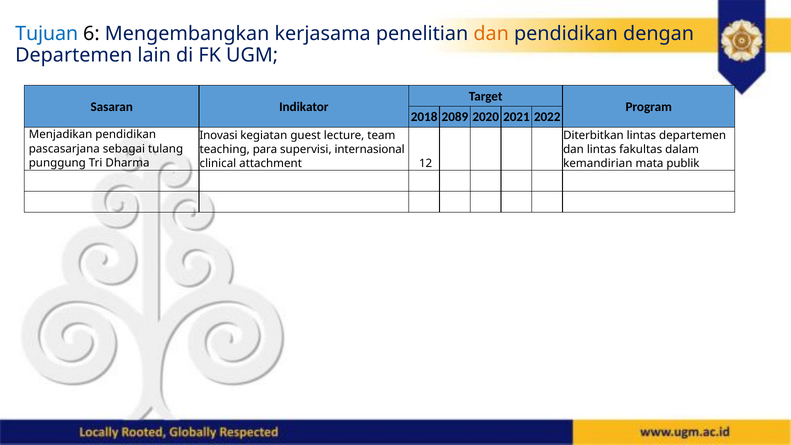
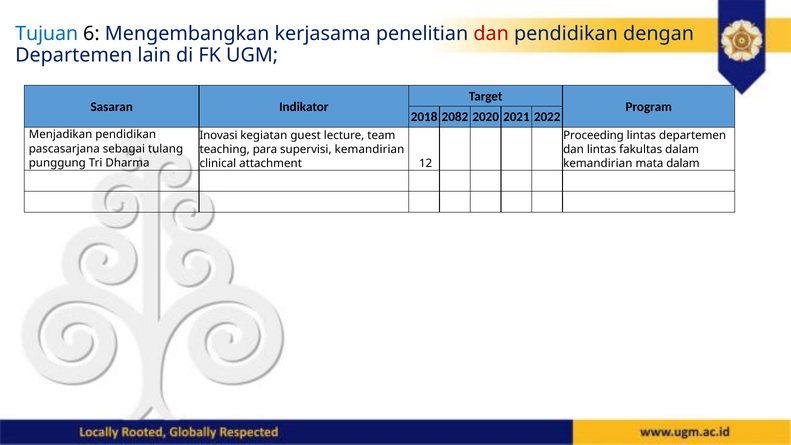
dan at (491, 34) colour: orange -> red
2089: 2089 -> 2082
Diterbitkan: Diterbitkan -> Proceeding
supervisi internasional: internasional -> kemandirian
mata publik: publik -> dalam
